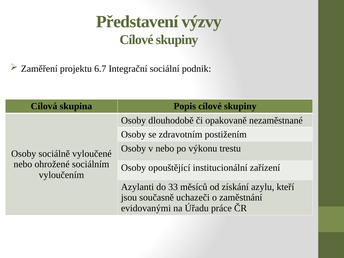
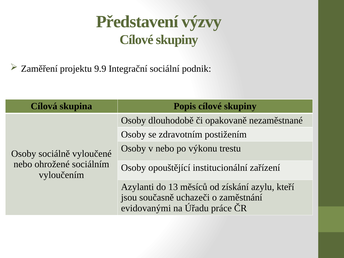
6.7: 6.7 -> 9.9
33: 33 -> 13
